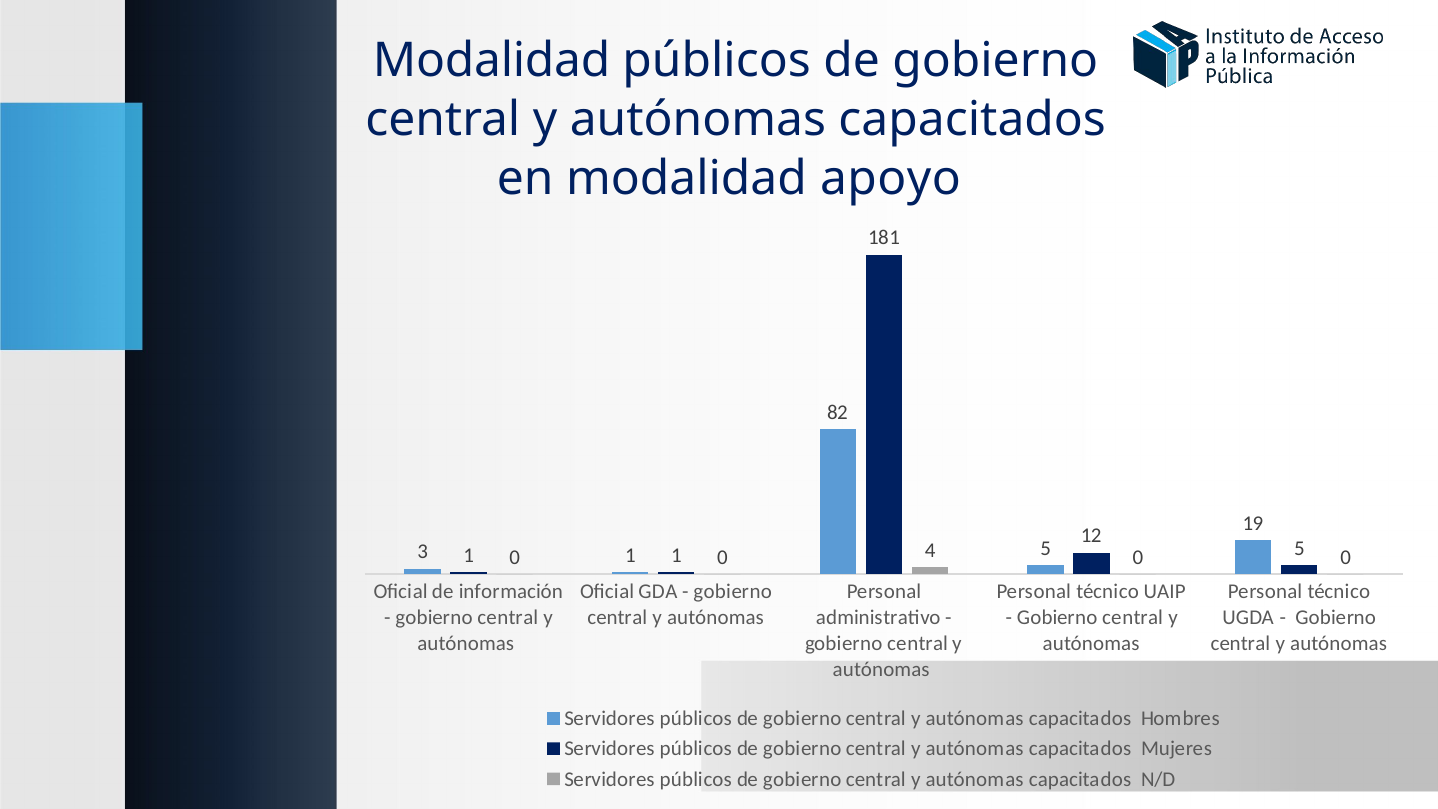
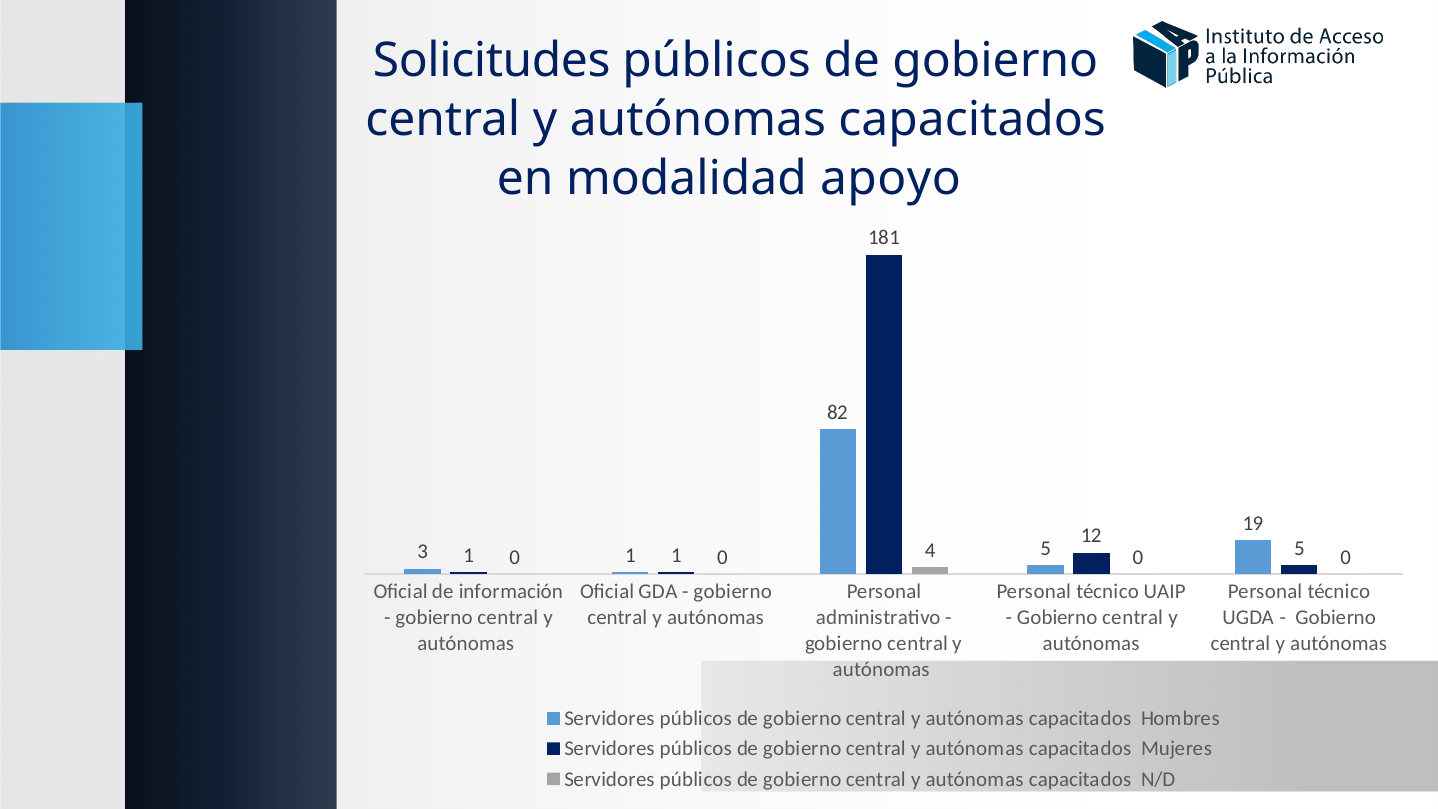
Modalidad at (492, 61): Modalidad -> Solicitudes
